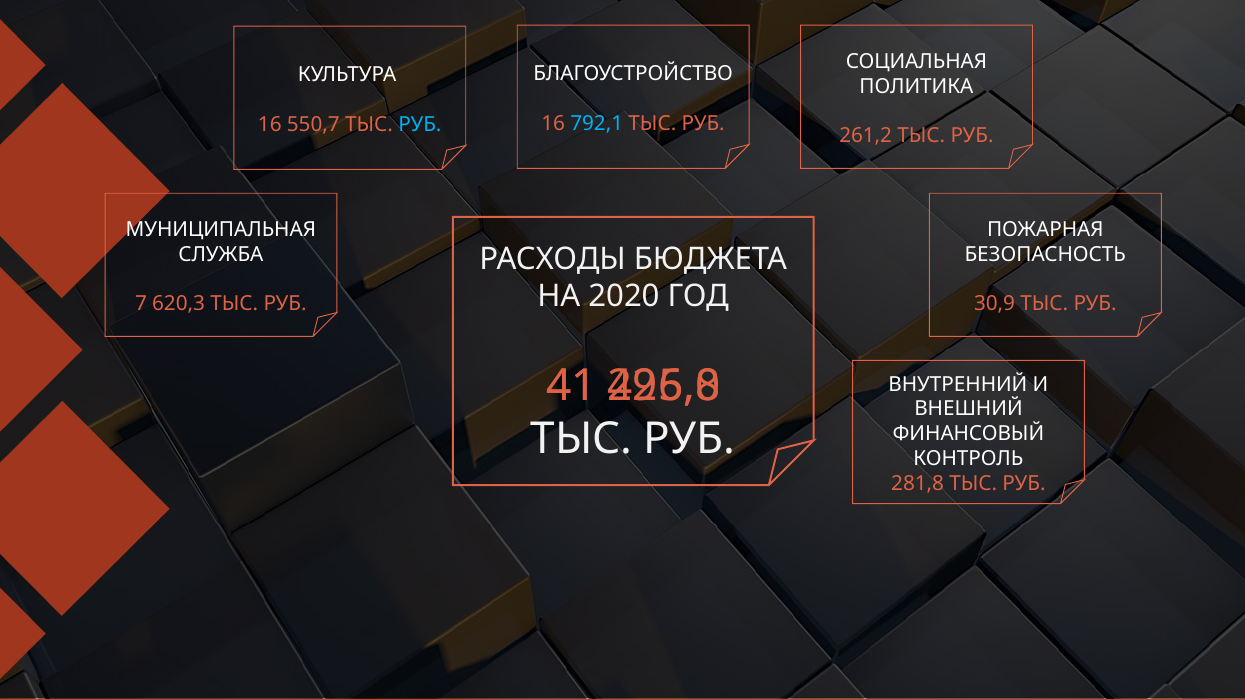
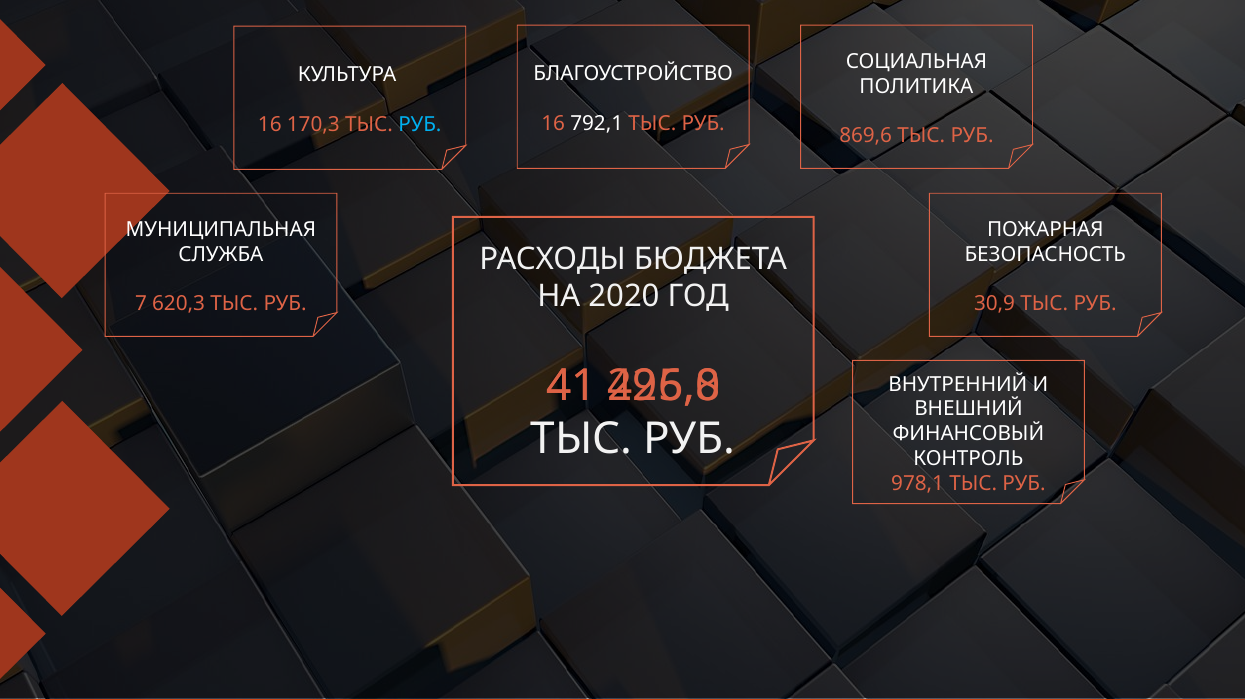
792,1 colour: light blue -> white
550,7: 550,7 -> 170,3
261,2: 261,2 -> 869,6
281,8: 281,8 -> 978,1
